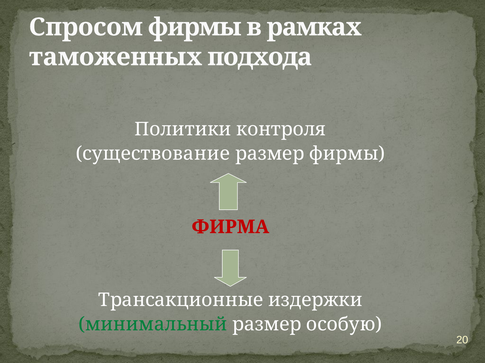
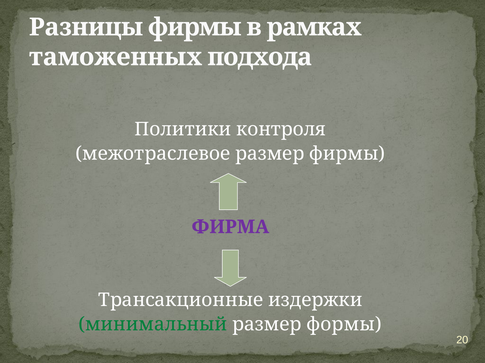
Спросом: Спросом -> Разницы
существование: существование -> межотраслевое
ФИРМА colour: red -> purple
особую: особую -> формы
